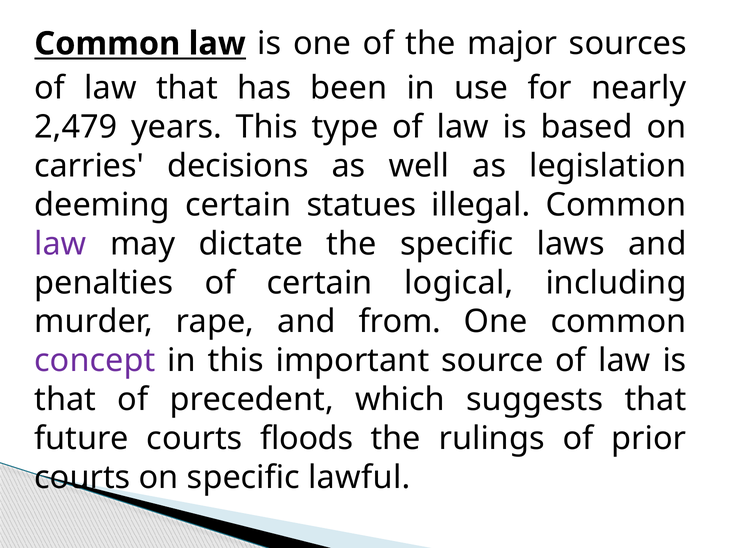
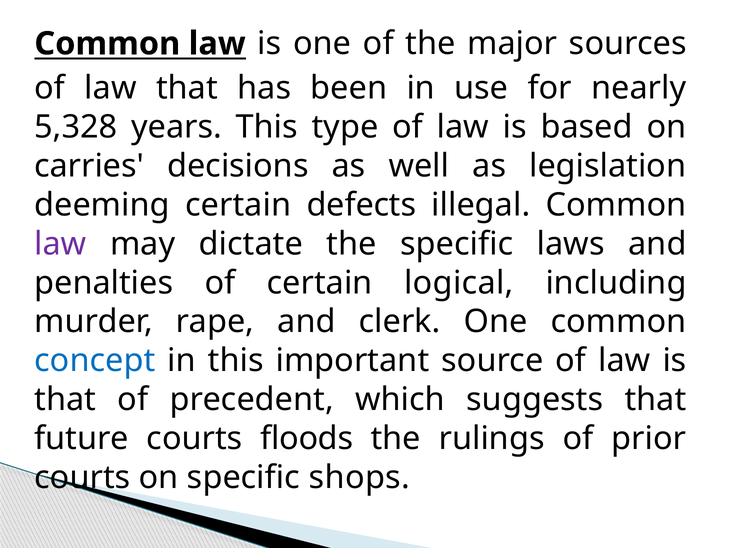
2,479: 2,479 -> 5,328
statues: statues -> defects
from: from -> clerk
concept colour: purple -> blue
lawful: lawful -> shops
